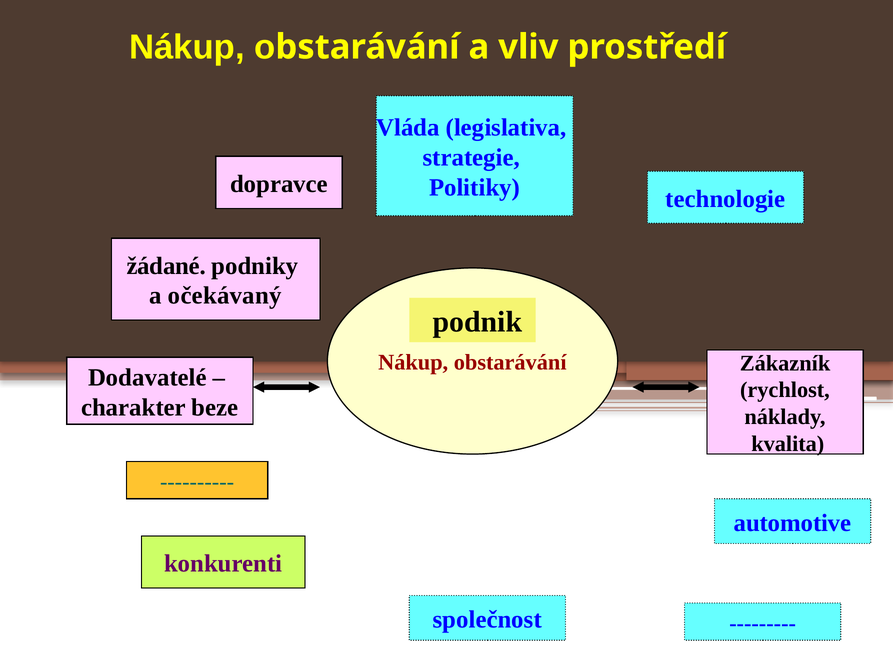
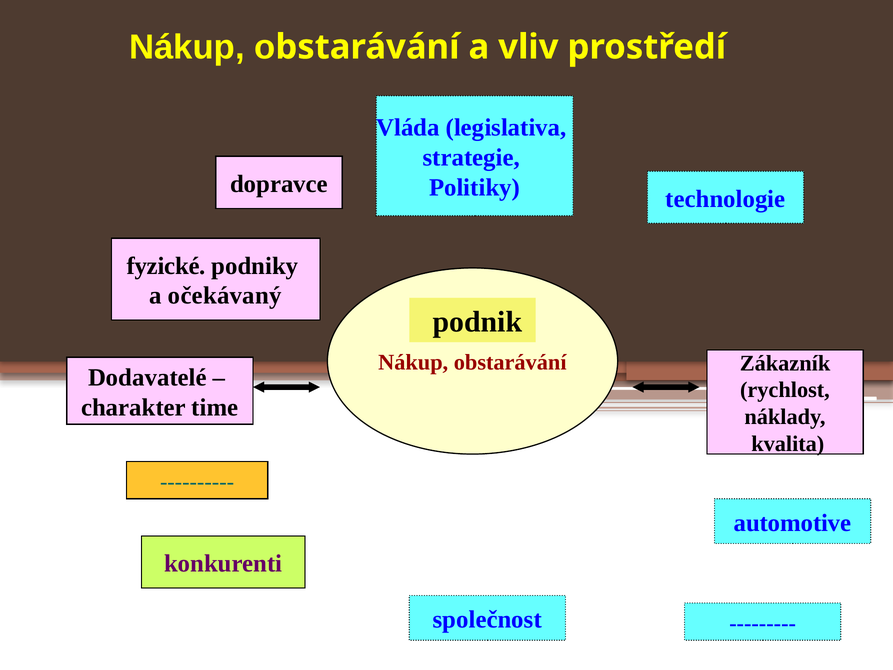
žádané: žádané -> fyzické
beze: beze -> time
